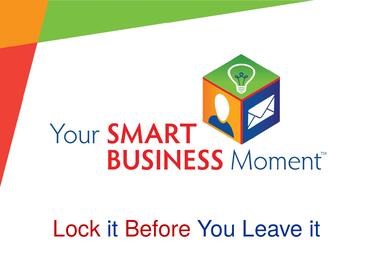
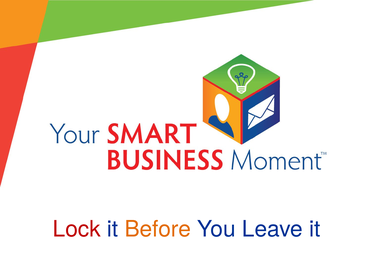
Before colour: red -> orange
